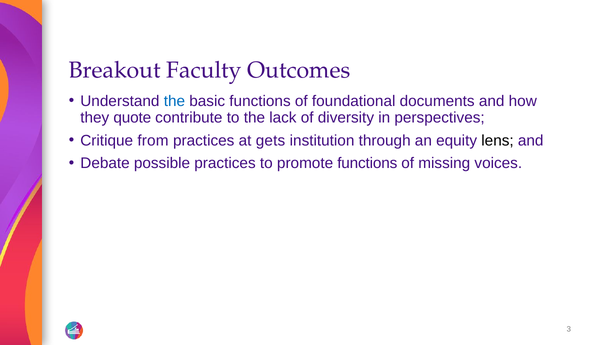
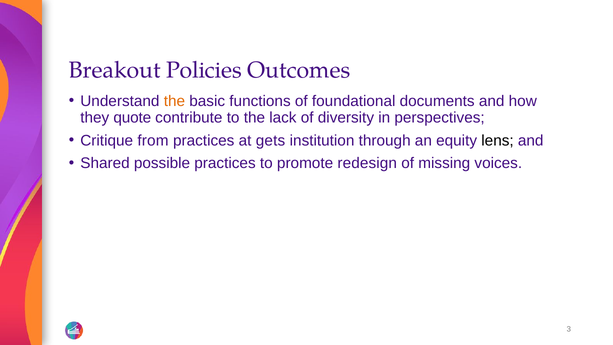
Faculty: Faculty -> Policies
the at (174, 101) colour: blue -> orange
Debate: Debate -> Shared
promote functions: functions -> redesign
